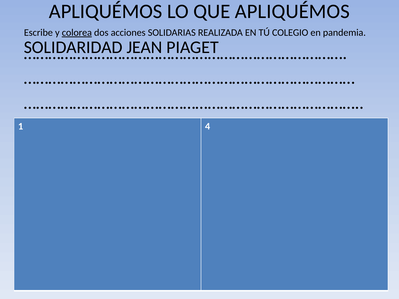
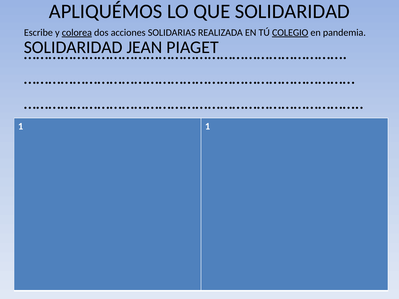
QUE APLIQUÉMOS: APLIQUÉMOS -> SOLIDARIDAD
COLEGIO underline: none -> present
1 4: 4 -> 1
